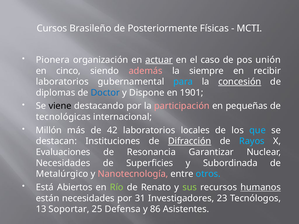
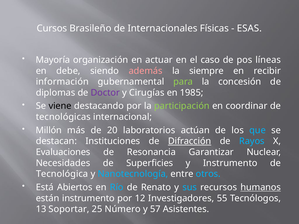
Posteriormente: Posteriormente -> Internacionales
MCTI: MCTI -> ESAS
Pionera: Pionera -> Mayoría
actuar underline: present -> none
unión: unión -> líneas
cinco: cinco -> debe
laboratorios at (62, 82): laboratorios -> información
para colour: light blue -> light green
concesión underline: present -> none
Doctor colour: blue -> purple
Dispone: Dispone -> Cirugías
1901: 1901 -> 1985
participación colour: pink -> light green
pequeñas: pequeñas -> coordinar
42: 42 -> 20
locales: locales -> actúan
y Subordinada: Subordinada -> Instrumento
Metalúrgico: Metalúrgico -> Tecnológica
Nanotecnología colour: pink -> light blue
Río colour: light green -> light blue
sus colour: light green -> light blue
están necesidades: necesidades -> instrumento
31: 31 -> 12
23: 23 -> 55
Defensa: Defensa -> Número
86: 86 -> 57
